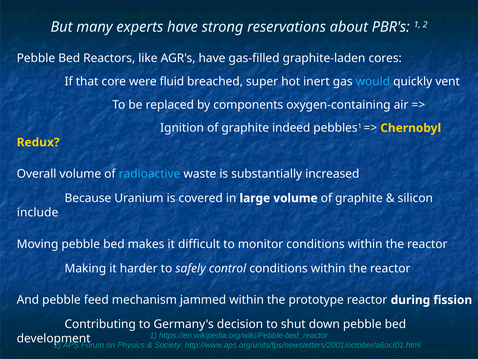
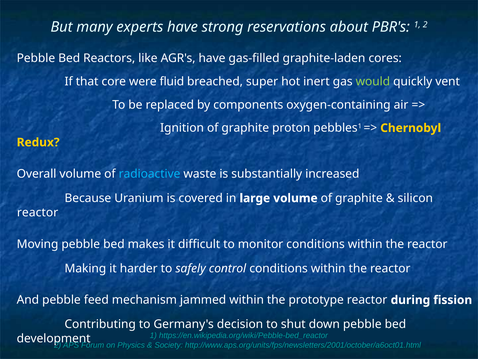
would colour: light blue -> light green
indeed: indeed -> proton
include at (38, 212): include -> reactor
